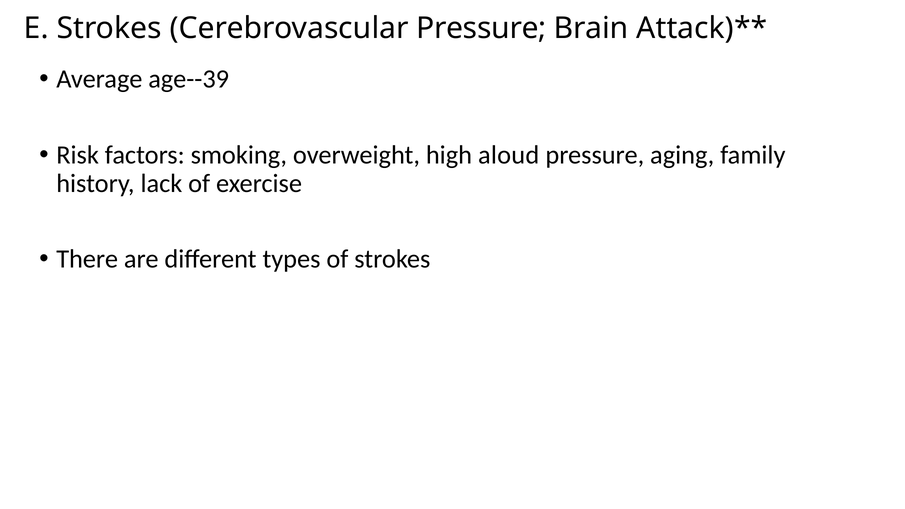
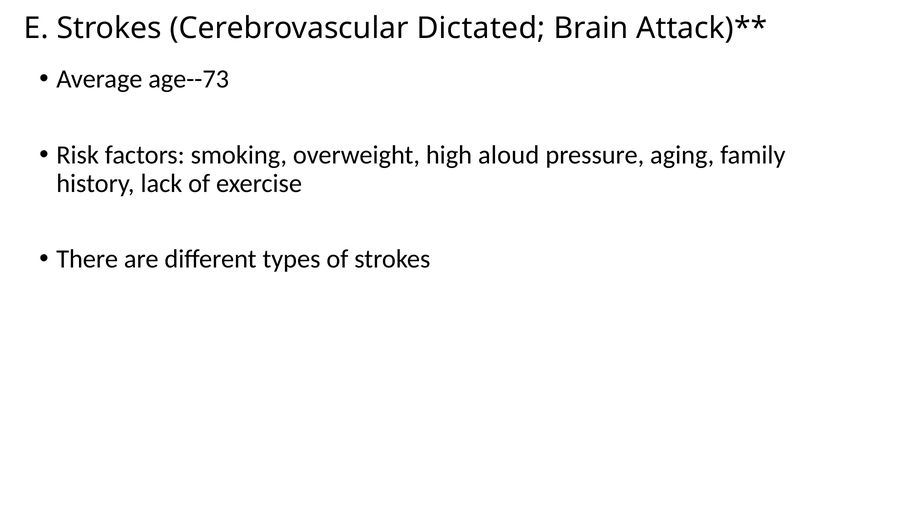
Cerebrovascular Pressure: Pressure -> Dictated
age--39: age--39 -> age--73
